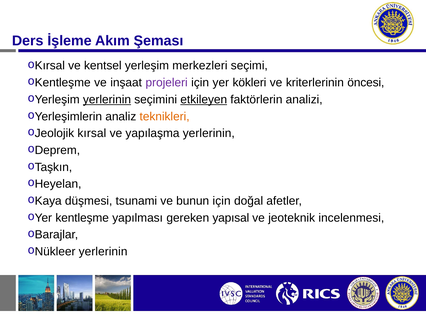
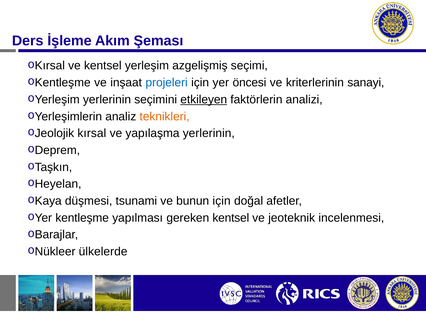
merkezleri: merkezleri -> azgelişmiş
projeleri colour: purple -> blue
kökleri: kökleri -> öncesi
öncesi: öncesi -> sanayi
yerlerinin at (107, 99) underline: present -> none
gereken yapısal: yapısal -> kentsel
yerlerinin at (103, 251): yerlerinin -> ülkelerde
